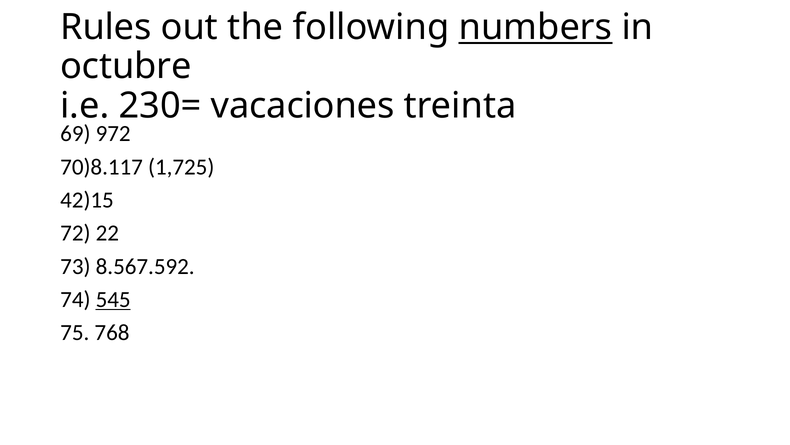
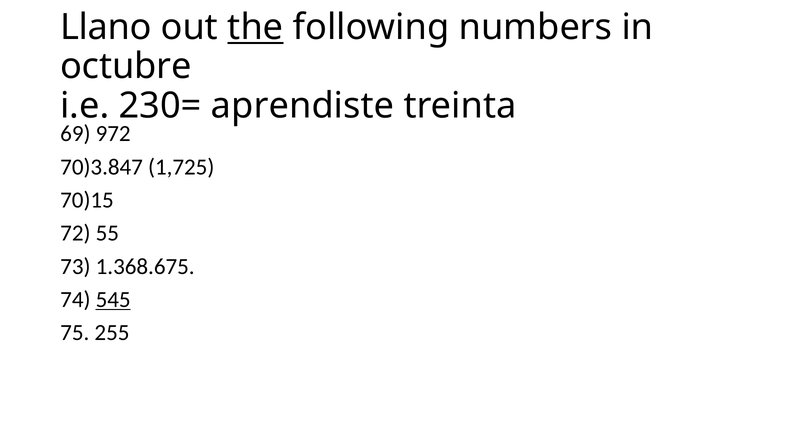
Rules: Rules -> Llano
the underline: none -> present
numbers underline: present -> none
vacaciones: vacaciones -> aprendiste
70)8.117: 70)8.117 -> 70)3.847
42)15: 42)15 -> 70)15
22: 22 -> 55
8.567.592: 8.567.592 -> 1.368.675
768: 768 -> 255
